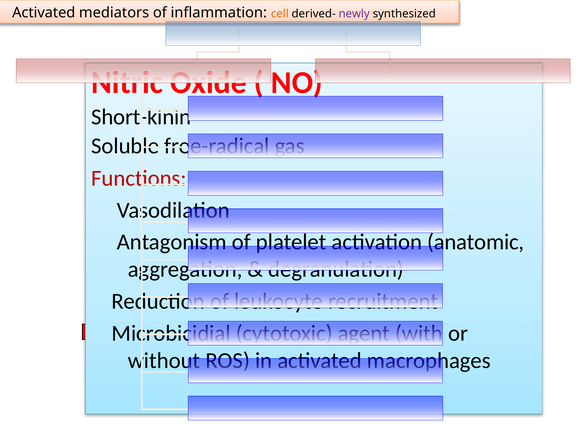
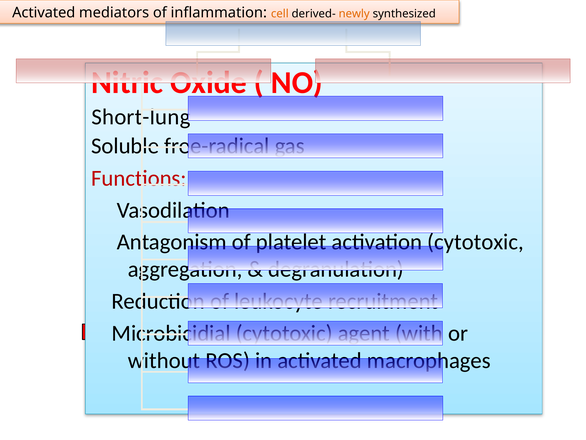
newly colour: purple -> orange
Short-kinin: Short-kinin -> Short-lung
anatomic at (476, 242): anatomic -> cytotoxic
